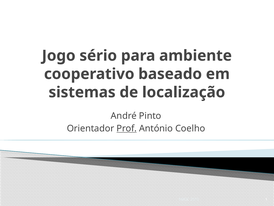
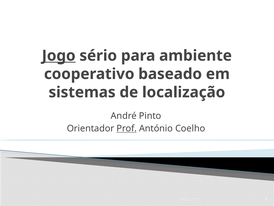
Jogo underline: none -> present
